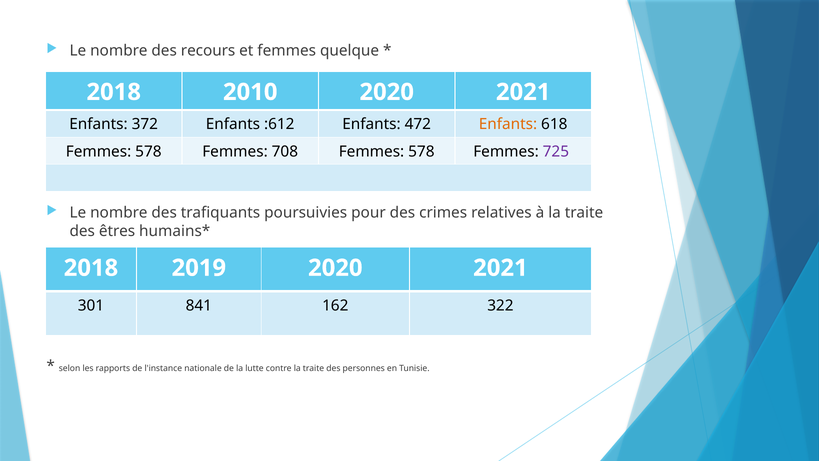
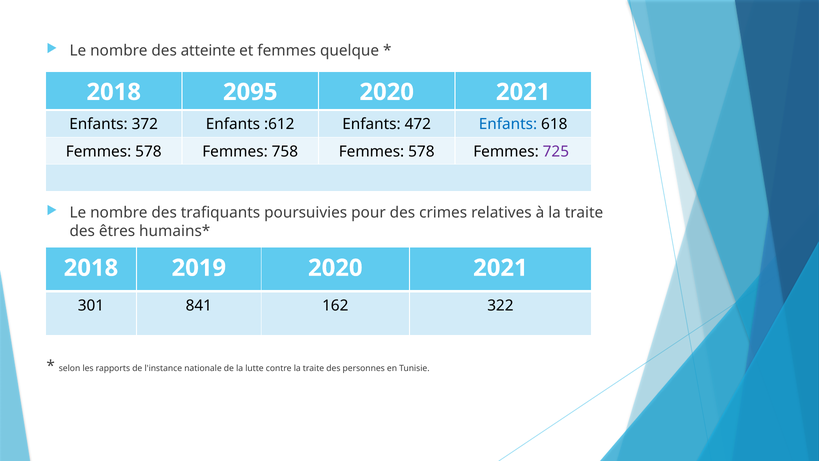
recours: recours -> atteinte
2010: 2010 -> 2095
Enfants at (508, 124) colour: orange -> blue
708: 708 -> 758
